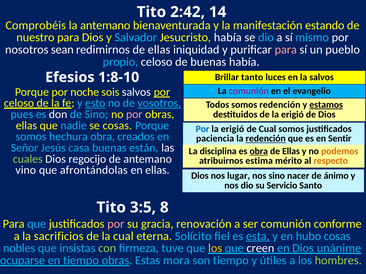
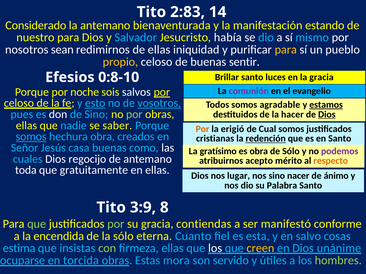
2:42: 2:42 -> 2:83
Comprobéis: Comprobéis -> Considerado
para at (286, 50) colour: pink -> yellow
propio colour: light blue -> yellow
buenas había: había -> sentir
Brillar tanto: tanto -> santo
la salvos: salvos -> gracia
1:8-10: 1:8-10 -> 0:8-10
somos redención: redención -> agradable
por at (134, 115) colour: pink -> light green
de la erigió: erigió -> hacer
Dios at (327, 115) underline: none -> present
se cosas: cosas -> saber
Por at (203, 129) colour: blue -> orange
somos at (31, 137) underline: none -> present
paciencia: paciencia -> cristianas
en Sentir: Sentir -> Santo
están: están -> como
disciplina: disciplina -> gratísimo
obra at (259, 151) underline: present -> none
Ellas at (291, 151): Ellas -> Sólo
podemos colour: orange -> purple
cuales colour: light green -> light blue
estima: estima -> acepto
vino: vino -> toda
afrontándolas: afrontándolas -> gratuitamente
Servicio: Servicio -> Palabra
3:5: 3:5 -> 3:9
que at (37, 224) colour: light blue -> light green
por at (116, 224) colour: pink -> light green
renovación: renovación -> contiendas
ser comunión: comunión -> manifestó
sacrificios: sacrificios -> encendida
la cual: cual -> sólo
Solícito: Solícito -> Cuanto
esta underline: present -> none
hubo: hubo -> salvo
nobles: nobles -> estima
firmeza tuve: tuve -> ellas
los at (215, 249) colour: yellow -> white
creen colour: white -> yellow
en tiempo: tiempo -> torcida
son tiempo: tiempo -> servido
